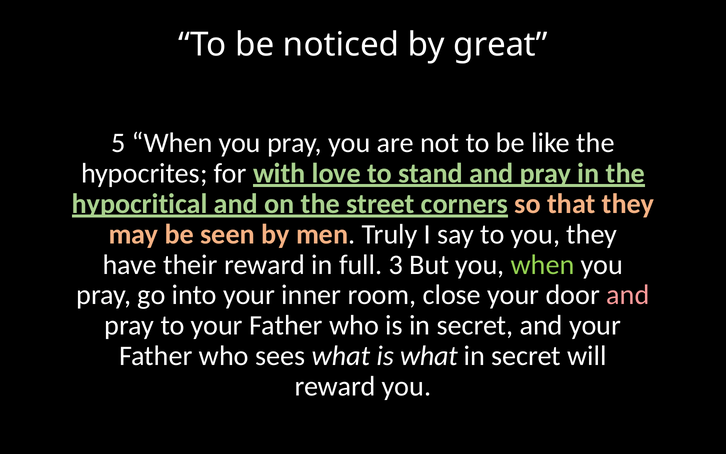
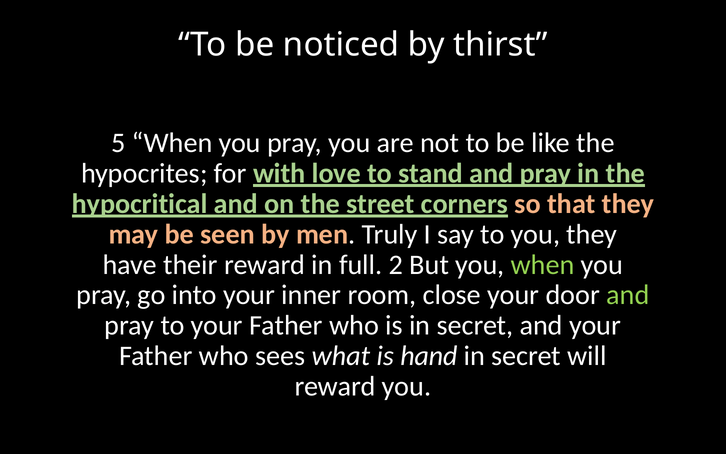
great: great -> thirst
3: 3 -> 2
and at (628, 295) colour: pink -> light green
is what: what -> hand
